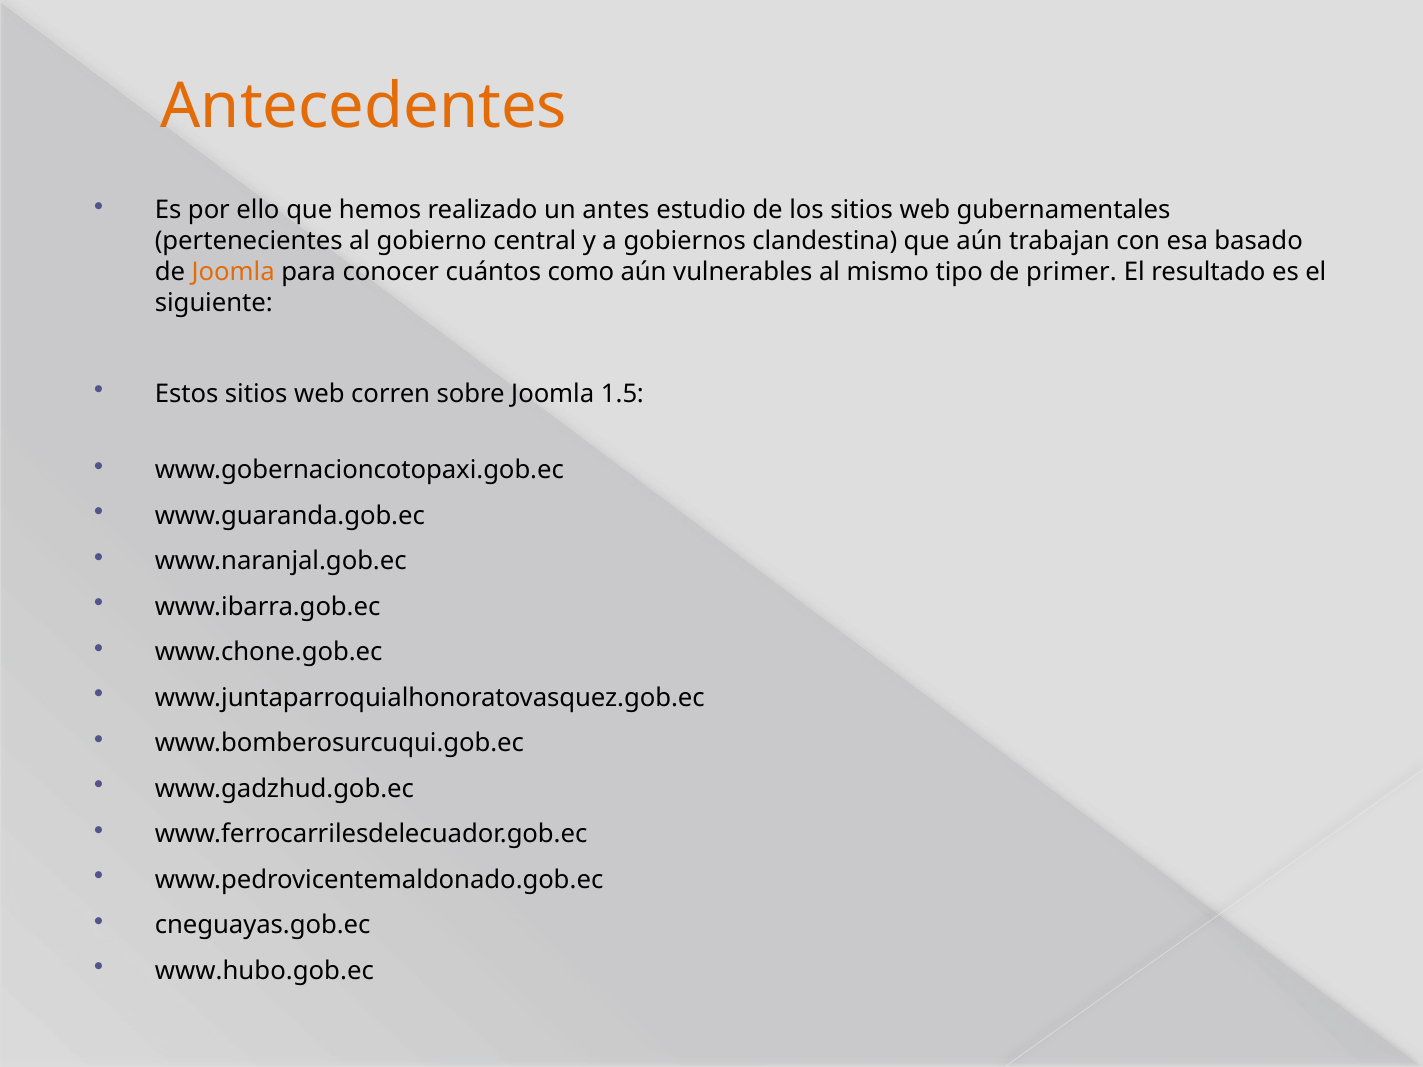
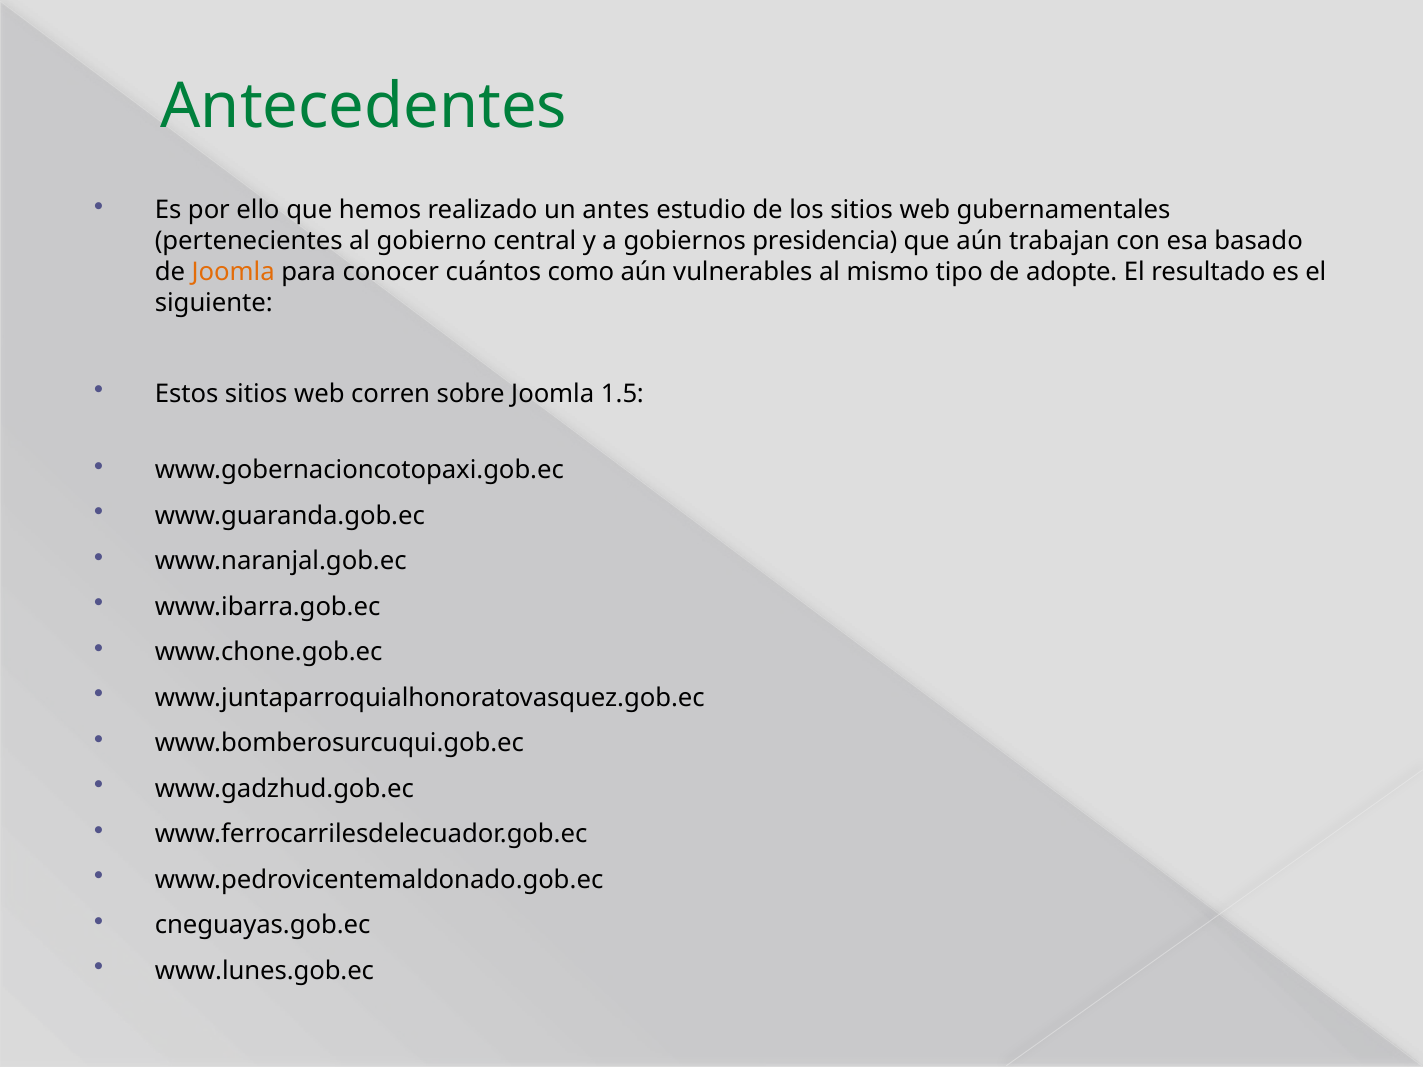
Antecedentes colour: orange -> green
clandestina: clandestina -> presidencia
primer: primer -> adopte
www.hubo.gob.ec: www.hubo.gob.ec -> www.lunes.gob.ec
